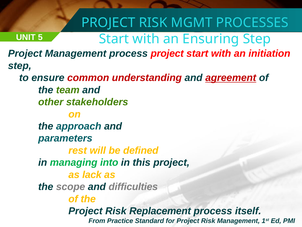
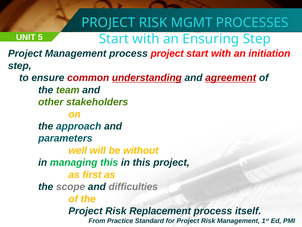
understanding underline: none -> present
rest: rest -> well
defined: defined -> without
managing into: into -> this
lack: lack -> first
